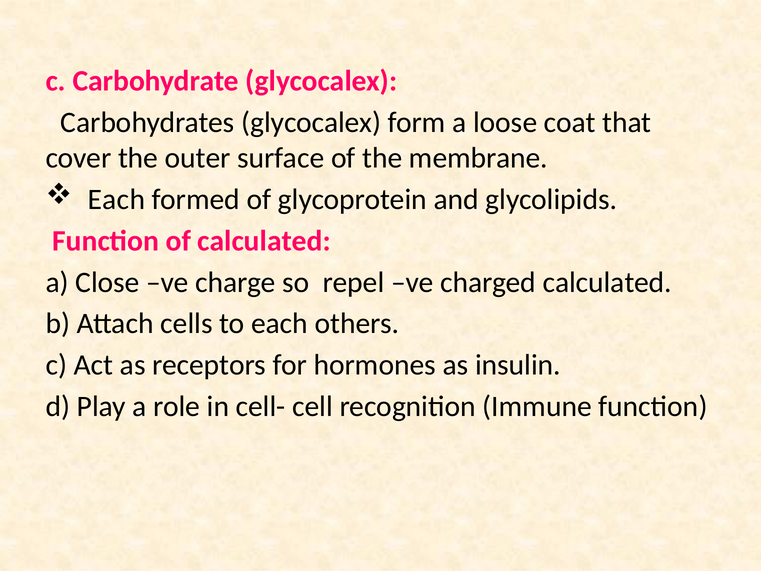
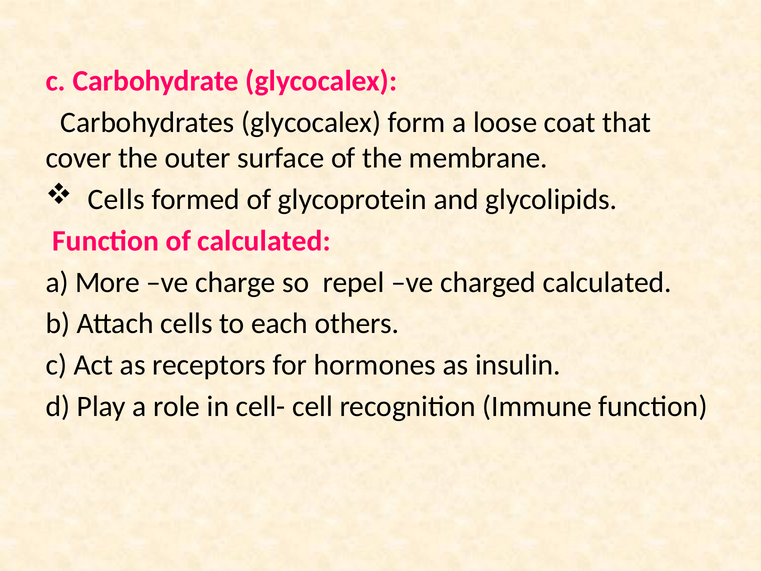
Each at (116, 199): Each -> Cells
Close: Close -> More
